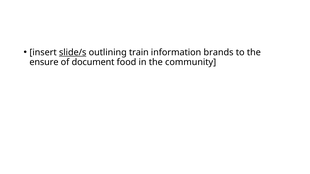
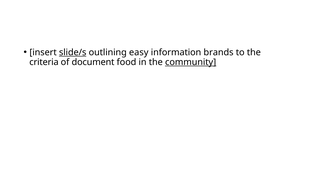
train: train -> easy
ensure: ensure -> criteria
community underline: none -> present
